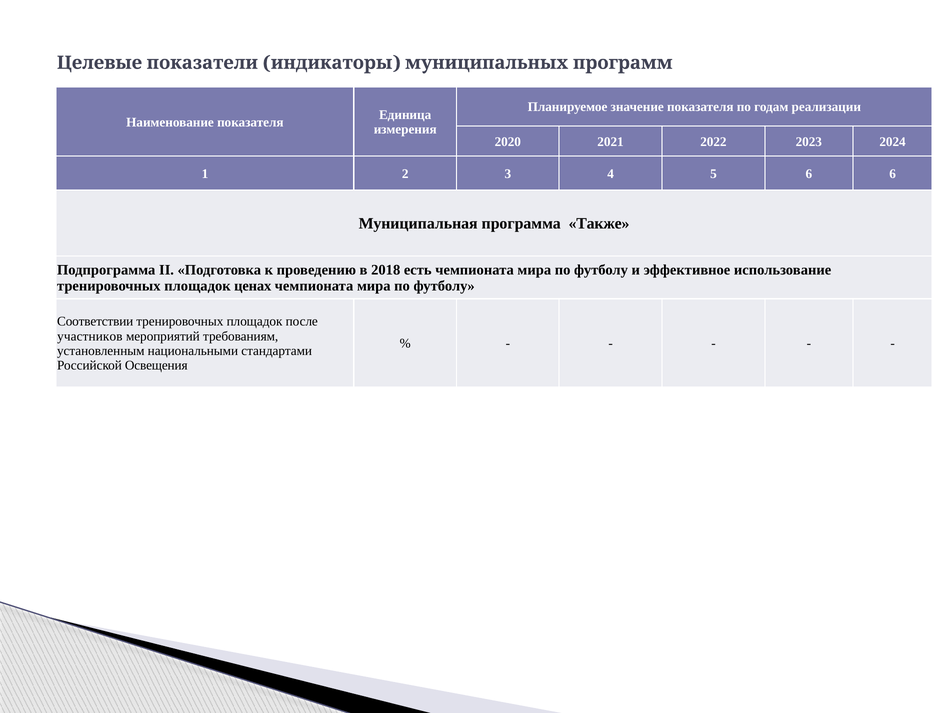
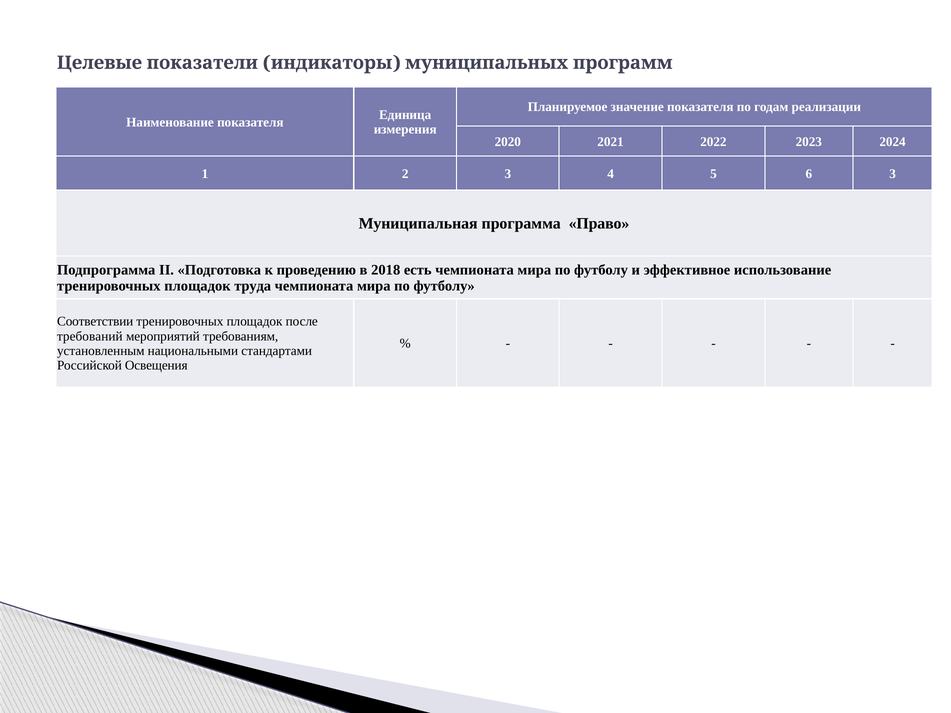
6 6: 6 -> 3
Также: Также -> Право
ценах: ценах -> труда
участников: участников -> требований
